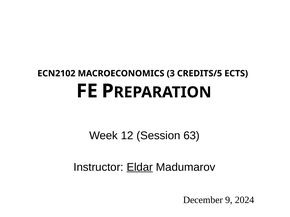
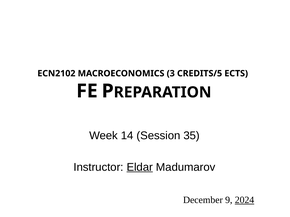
12: 12 -> 14
63: 63 -> 35
2024 underline: none -> present
